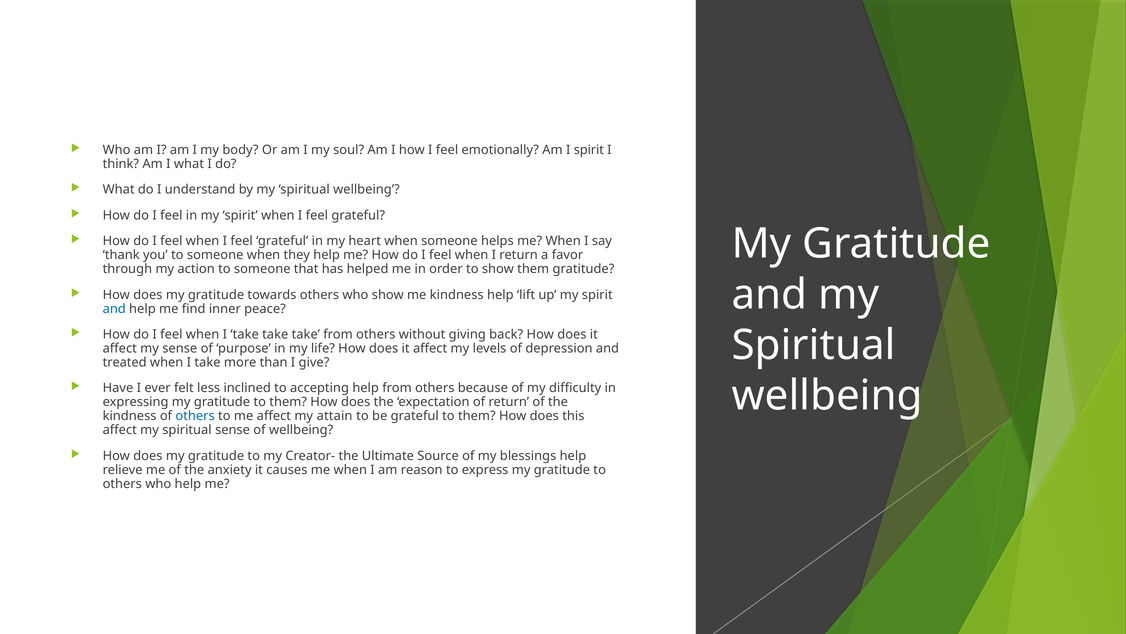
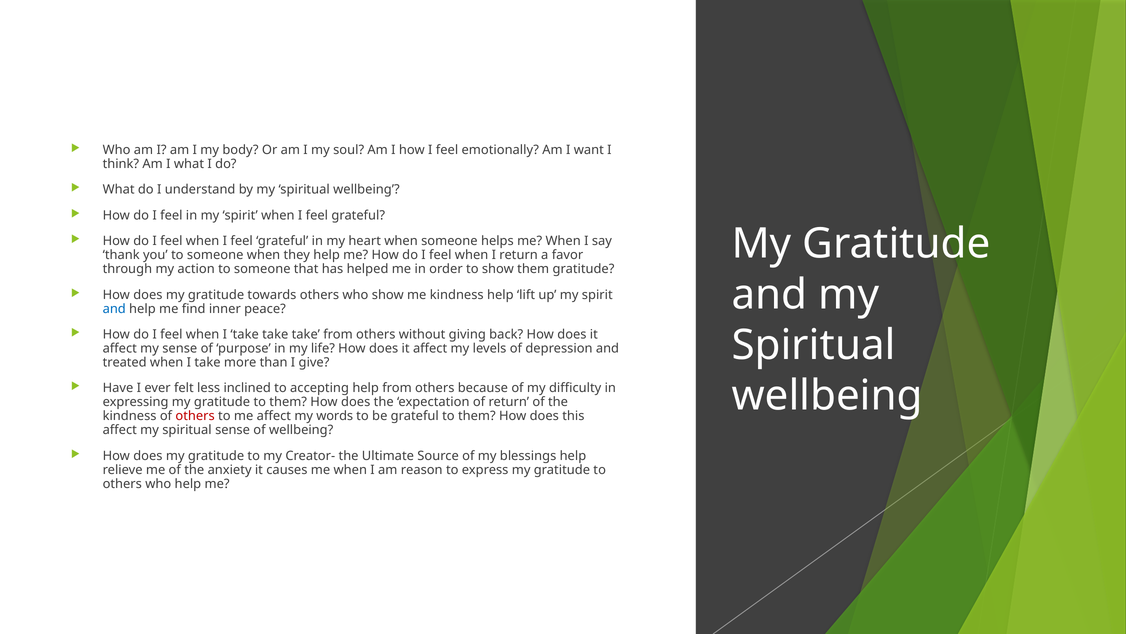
I spirit: spirit -> want
others at (195, 416) colour: blue -> red
attain: attain -> words
